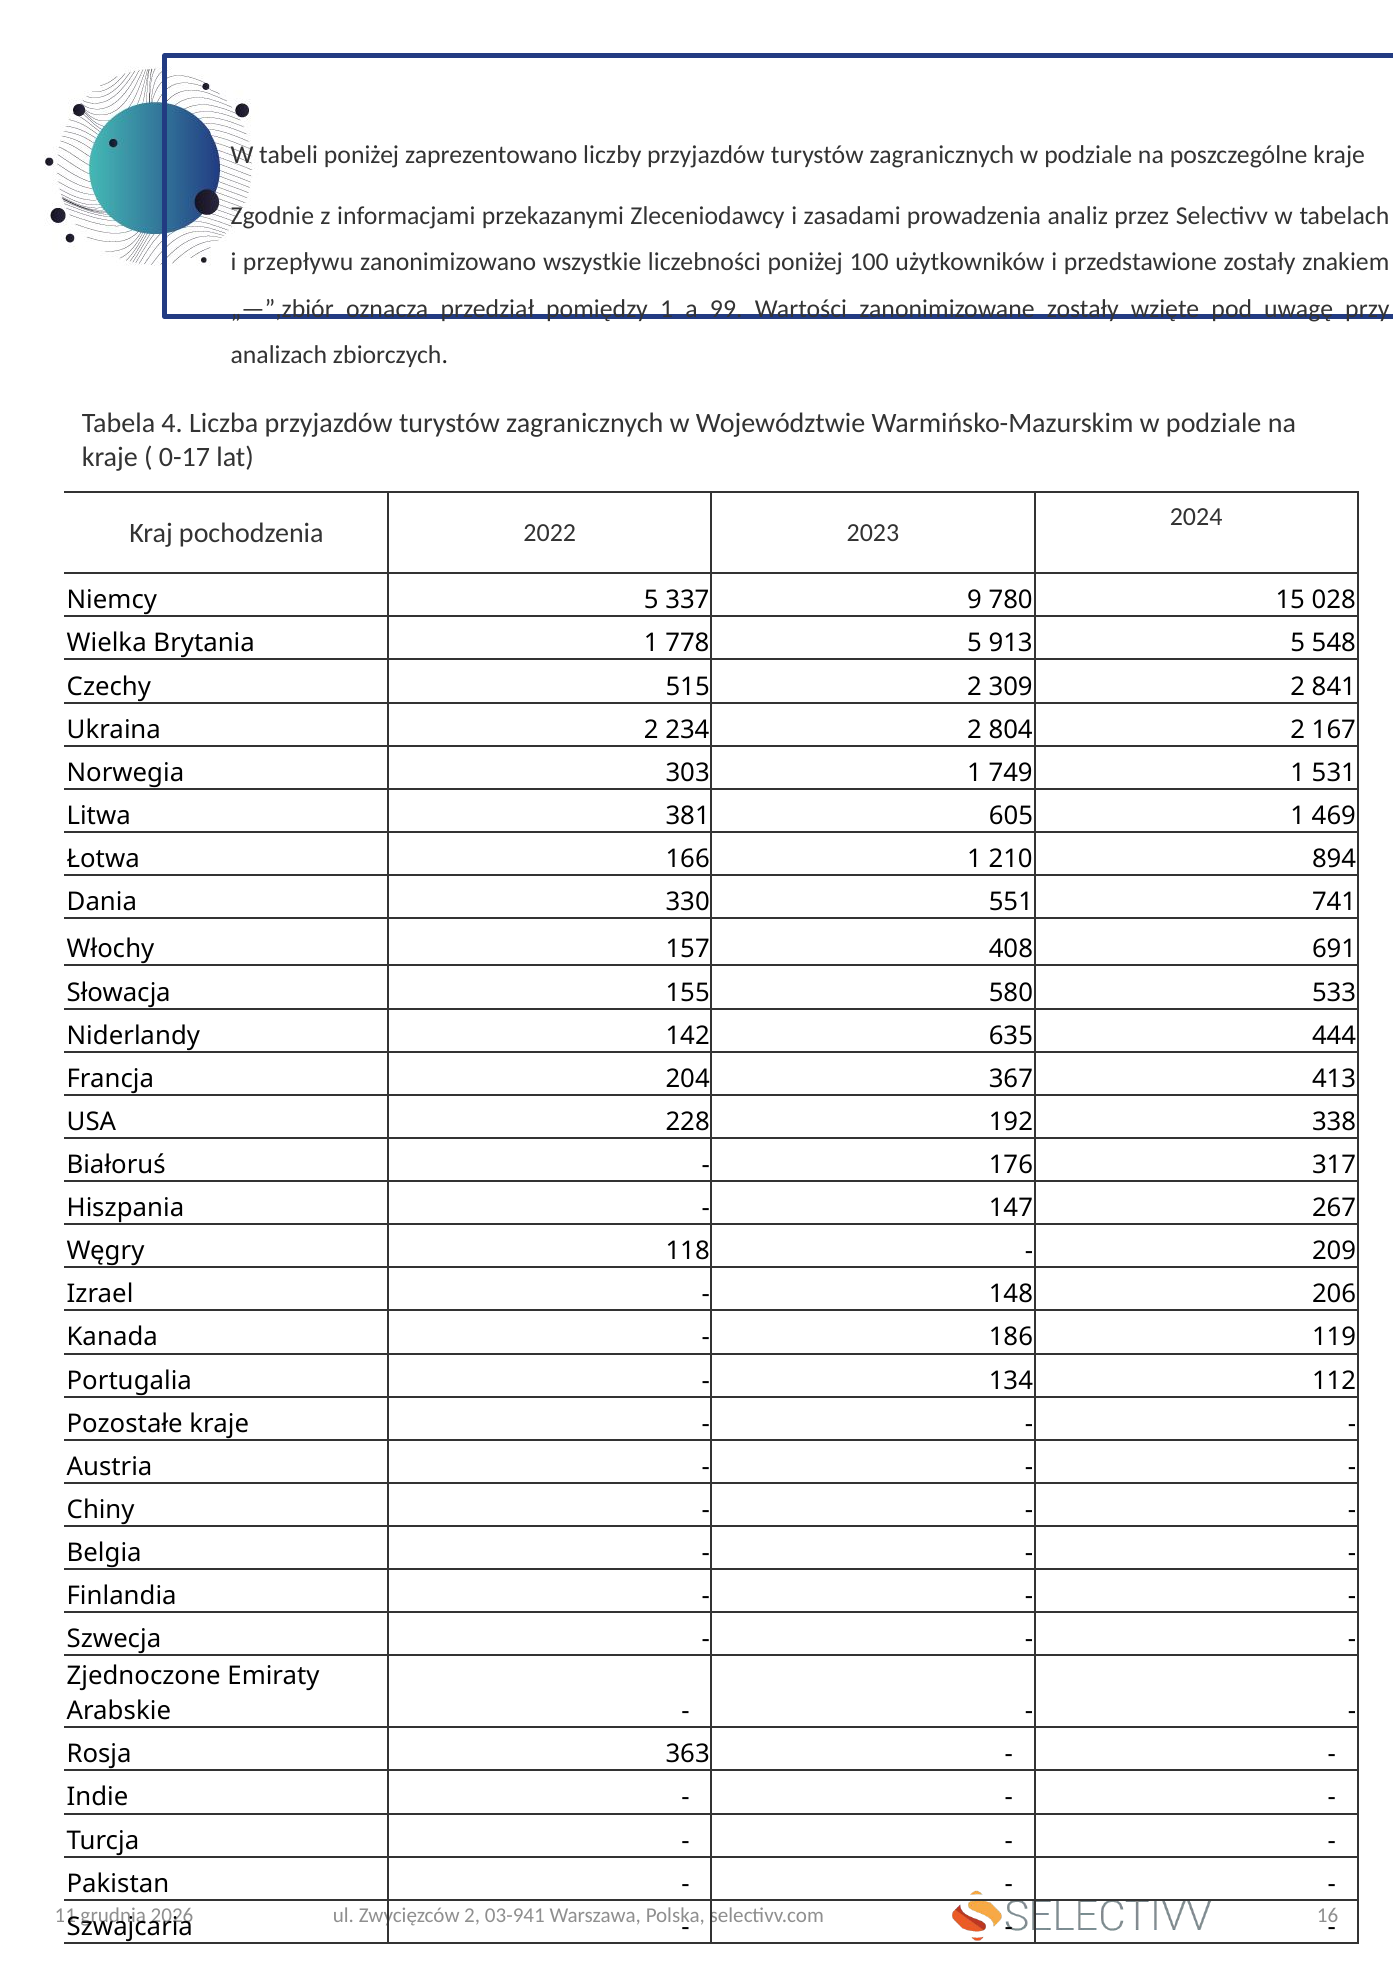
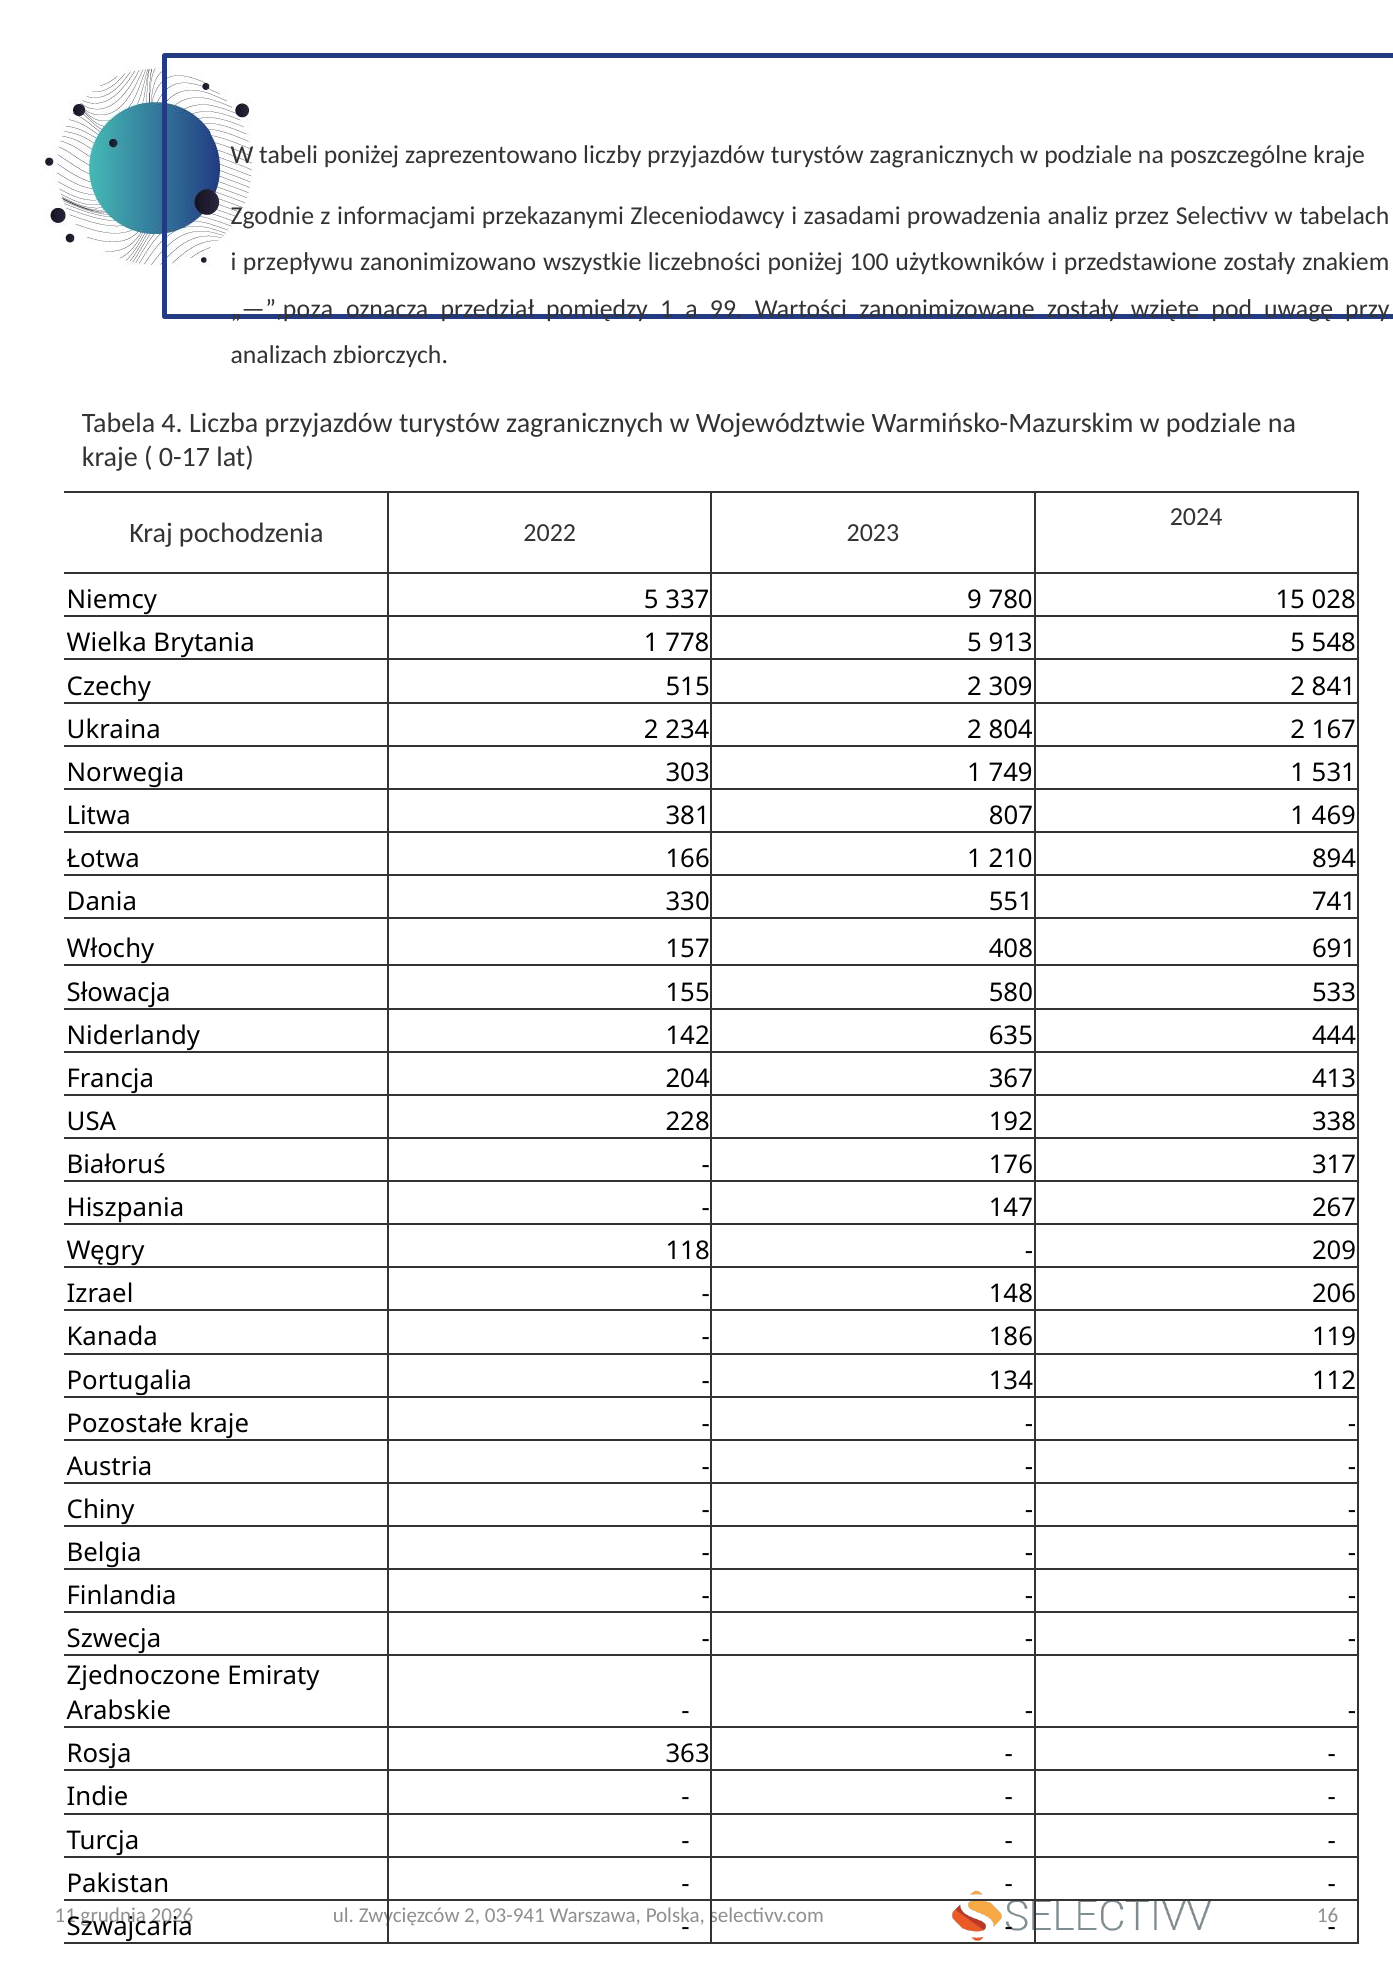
„—”,zbiór: „—”,zbiór -> „—”,poza
605: 605 -> 807
